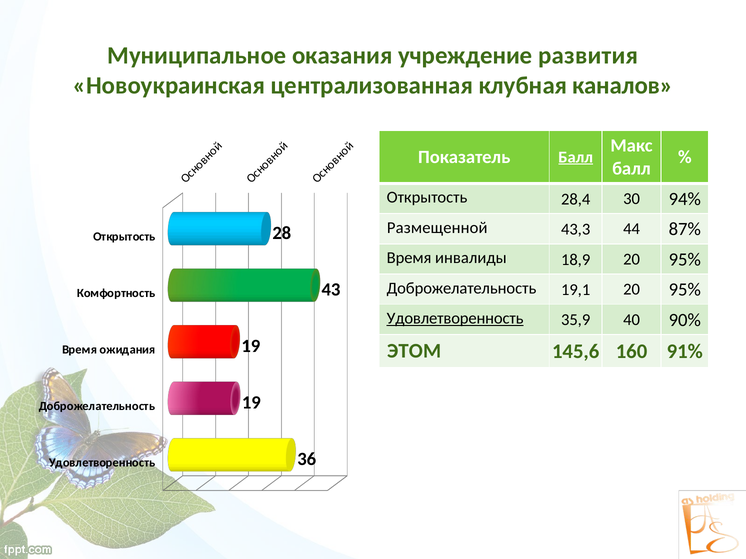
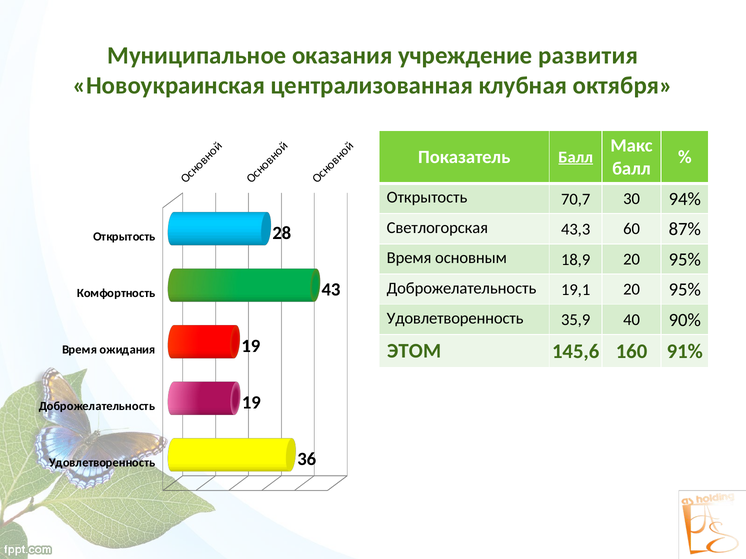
каналов: каналов -> октября
28,4: 28,4 -> 70,7
Размещенной: Размещенной -> Светлогорская
44: 44 -> 60
инвалиды: инвалиды -> основным
Удовлетворенность at (455, 319) underline: present -> none
